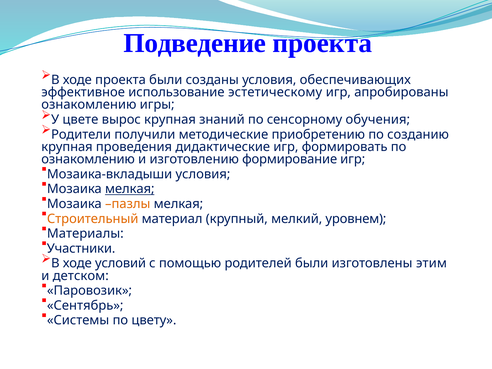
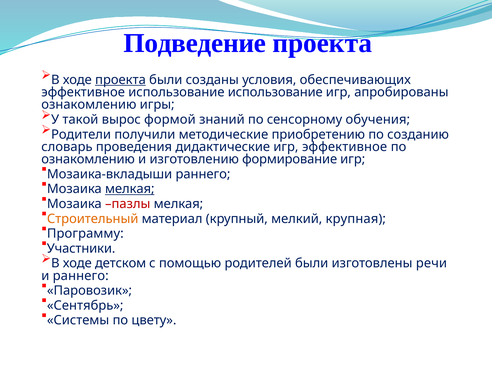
проекта at (120, 80) underline: none -> present
использование эстетическому: эстетическому -> использование
цвете: цвете -> такой
вырос крупная: крупная -> формой
крупная at (67, 147): крупная -> словарь
игр формировать: формировать -> эффективное
Мозаика-вкладыши условия: условия -> раннего
пазлы colour: orange -> red
уровнем: уровнем -> крупная
Материалы: Материалы -> Программу
условий: условий -> детском
этим: этим -> речи
и детском: детском -> раннего
